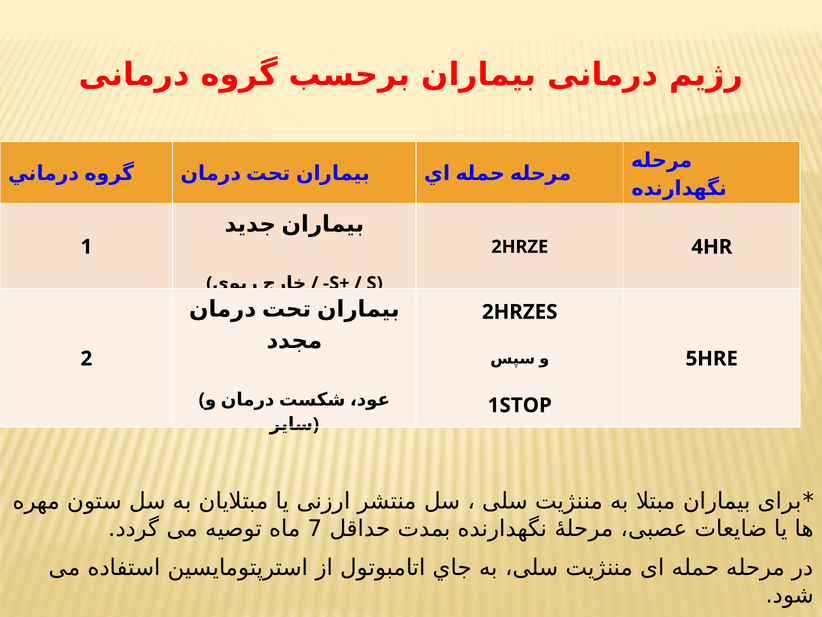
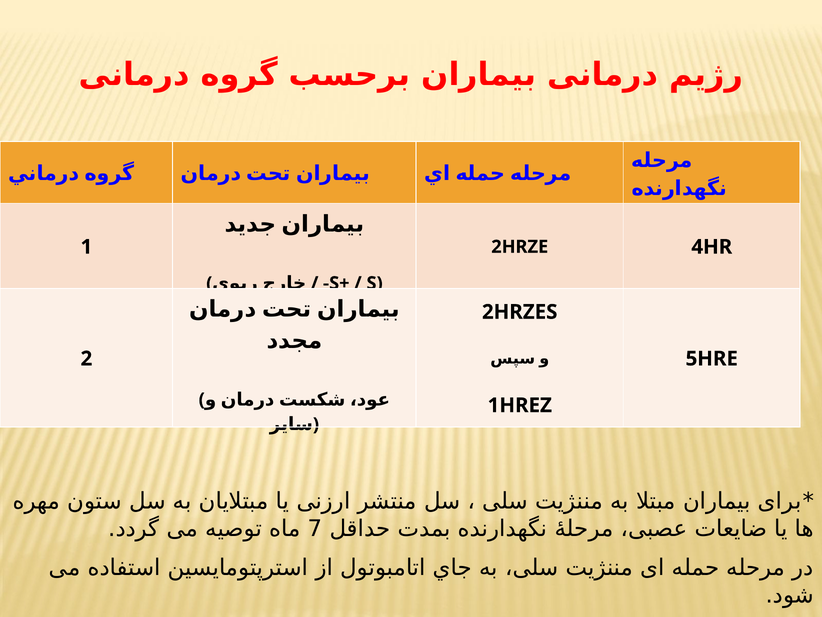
1STOP: 1STOP -> 1HREZ
